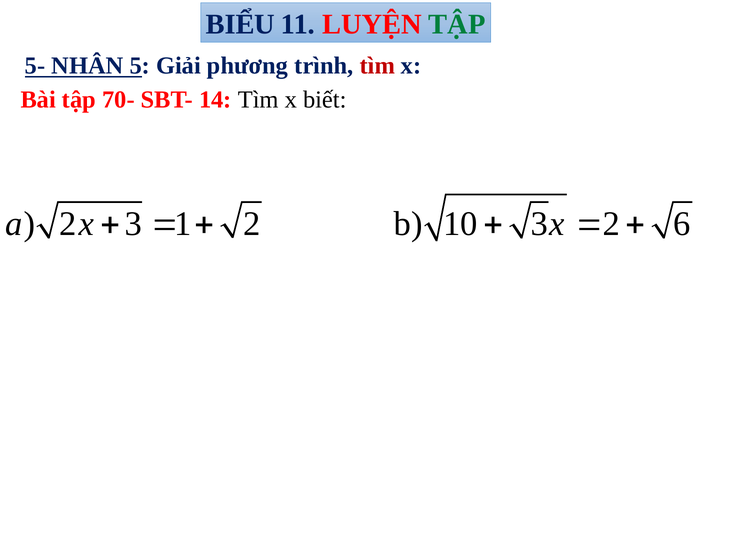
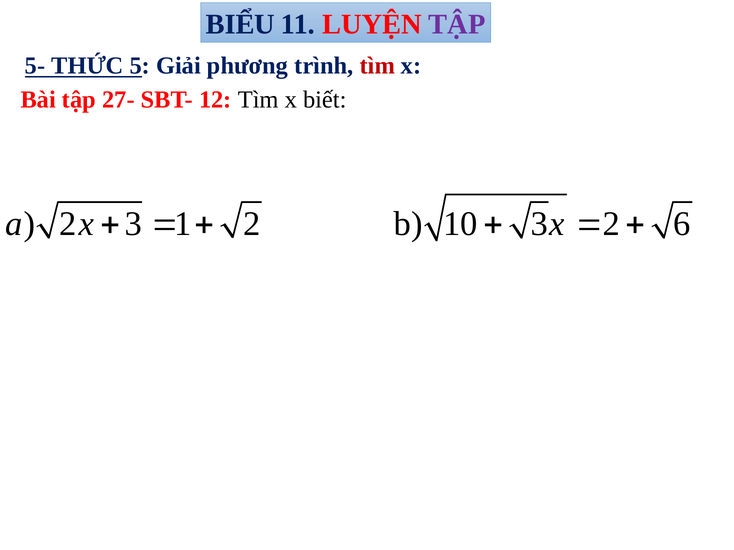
TẬP at (457, 25) colour: green -> purple
NHÂN: NHÂN -> THỨC
70-: 70- -> 27-
14: 14 -> 12
